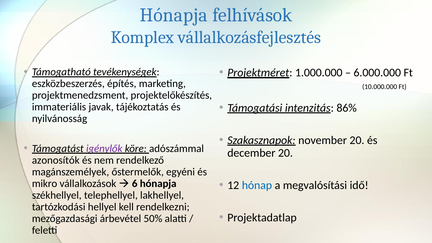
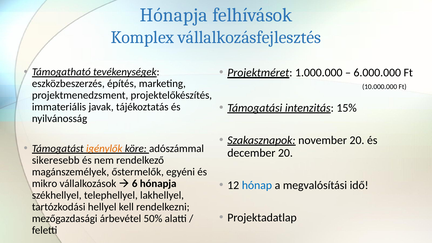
86%: 86% -> 15%
igénylők colour: purple -> orange
azonosítók: azonosítók -> sikeresebb
